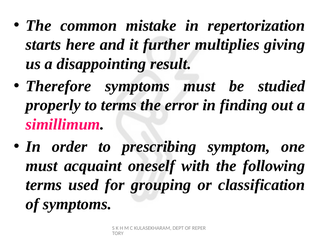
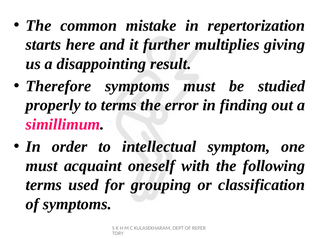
prescribing: prescribing -> intellectual
